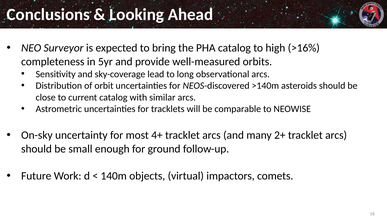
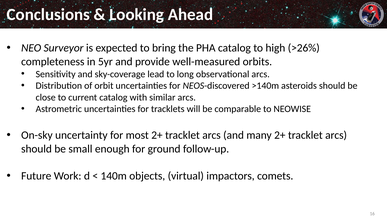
>16%: >16% -> >26%
most 4+: 4+ -> 2+
